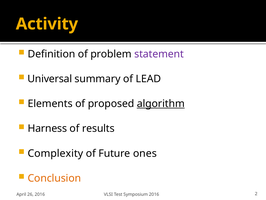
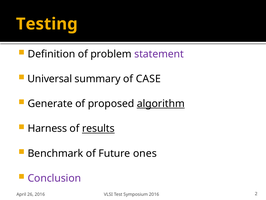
Activity: Activity -> Testing
LEAD: LEAD -> CASE
Elements: Elements -> Generate
results underline: none -> present
Complexity: Complexity -> Benchmark
Conclusion colour: orange -> purple
